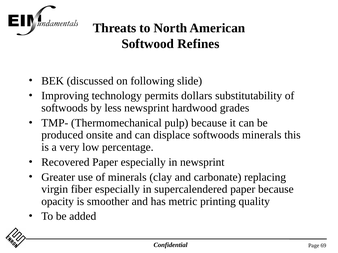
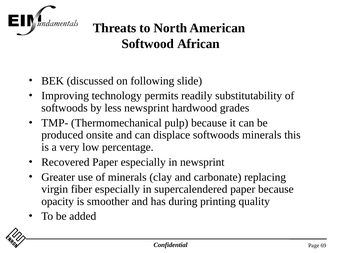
Refines: Refines -> African
dollars: dollars -> readily
metric: metric -> during
